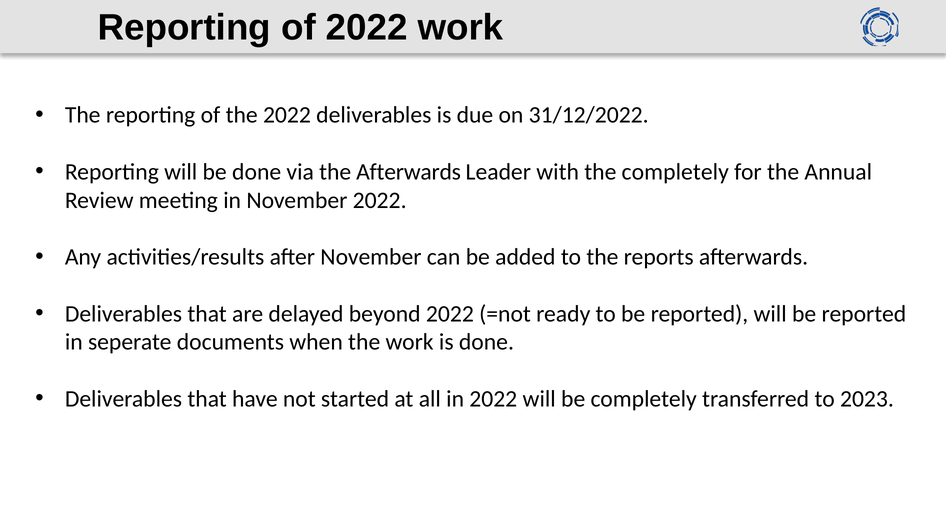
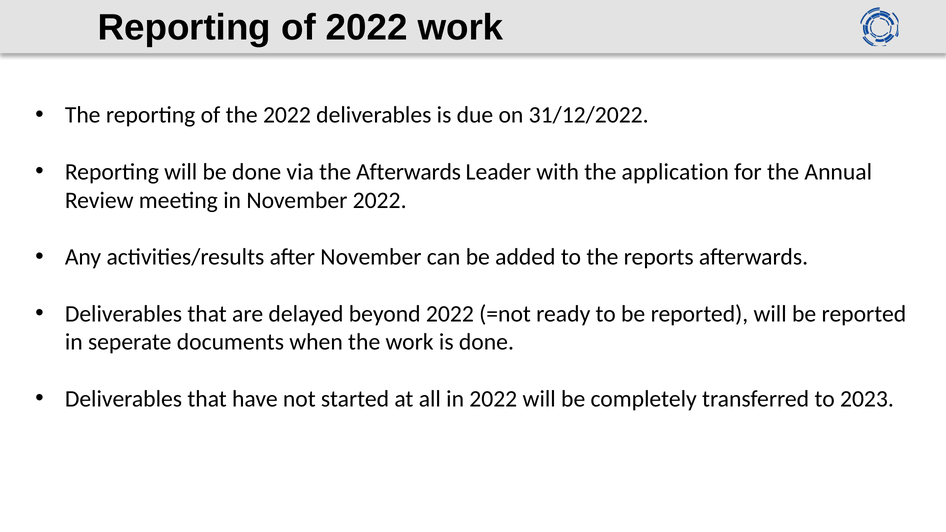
the completely: completely -> application
